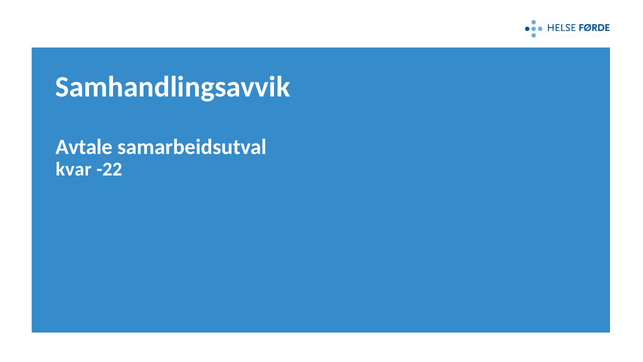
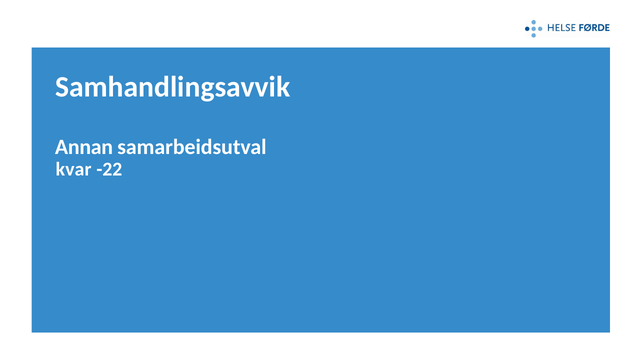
Avtale: Avtale -> Annan
